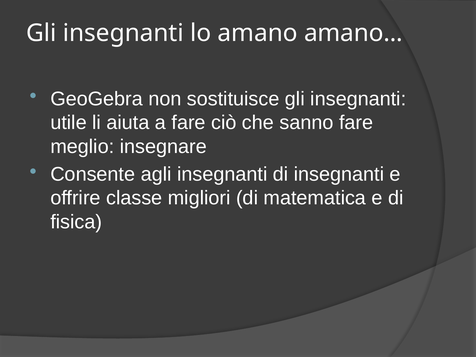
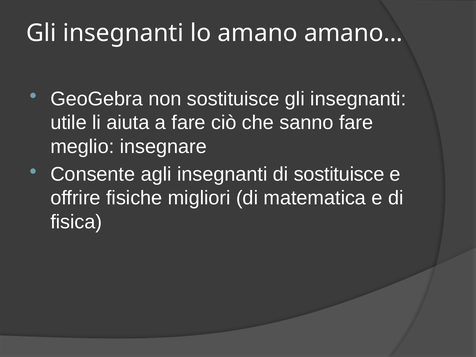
di insegnanti: insegnanti -> sostituisce
classe: classe -> fisiche
